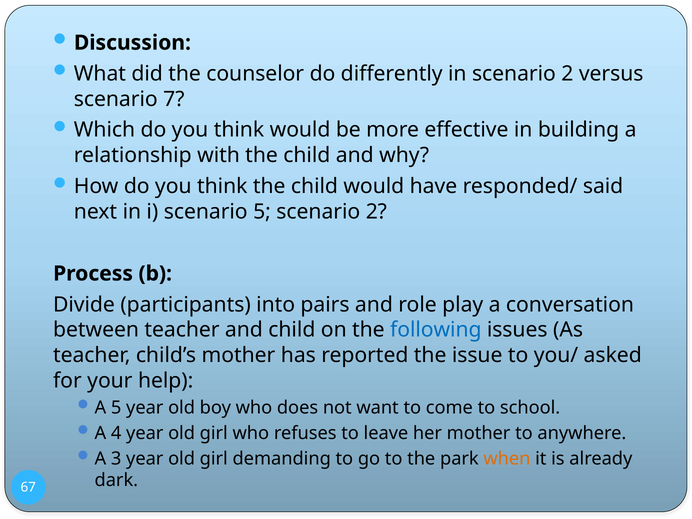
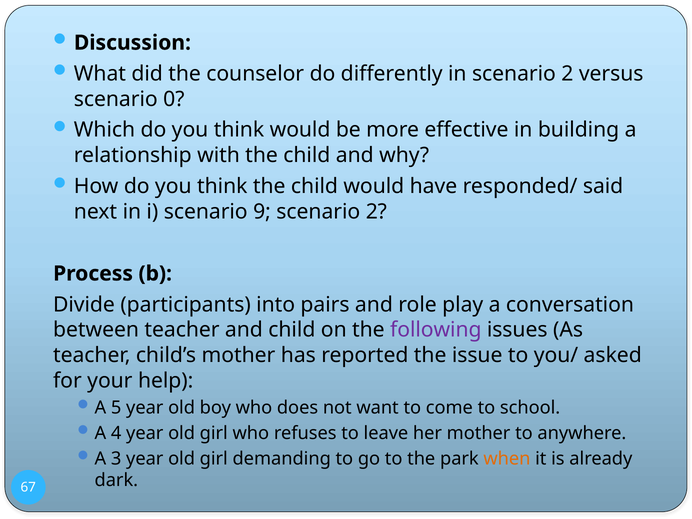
7: 7 -> 0
scenario 5: 5 -> 9
following colour: blue -> purple
